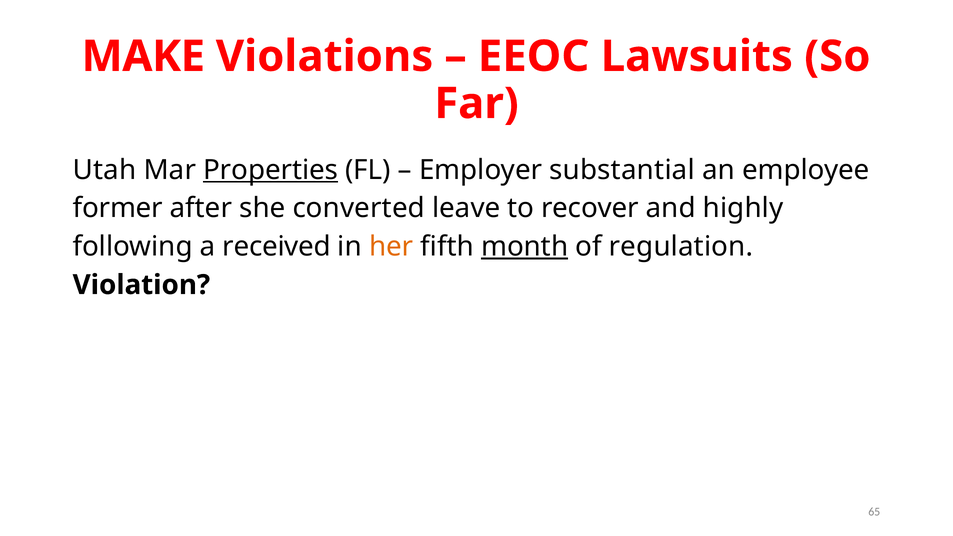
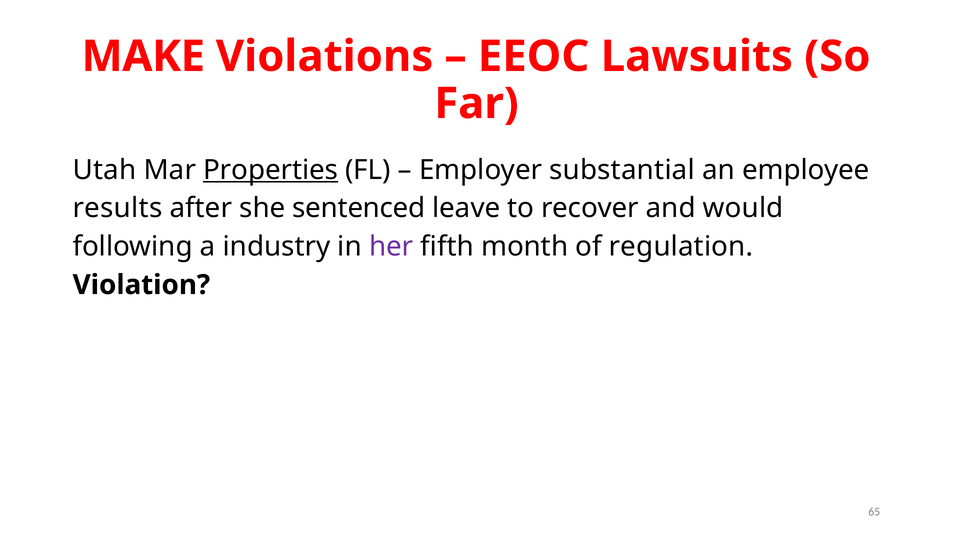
former: former -> results
converted: converted -> sentenced
highly: highly -> would
received: received -> industry
her colour: orange -> purple
month underline: present -> none
